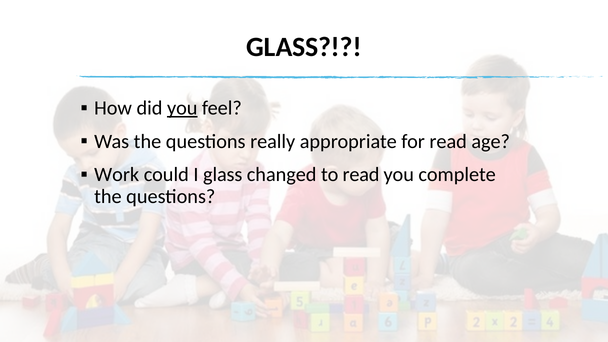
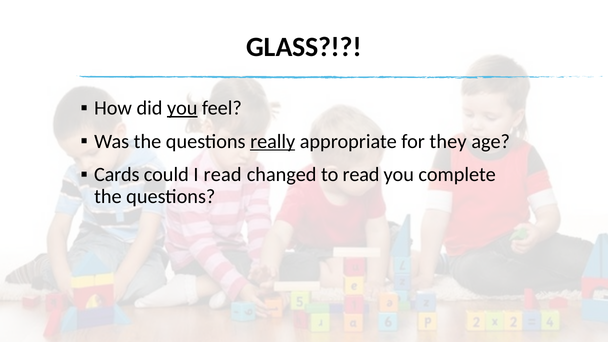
really underline: none -> present
for read: read -> they
Work: Work -> Cards
I glass: glass -> read
